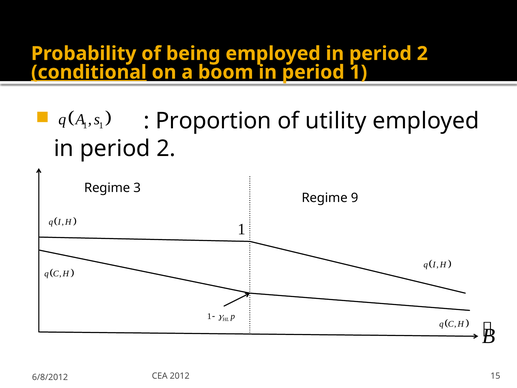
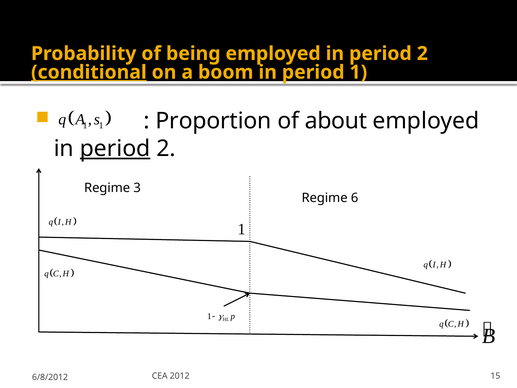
utility: utility -> about
period at (115, 149) underline: none -> present
9: 9 -> 6
